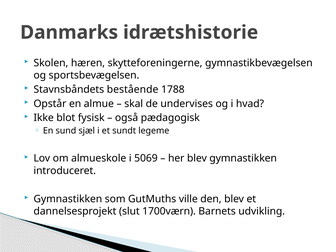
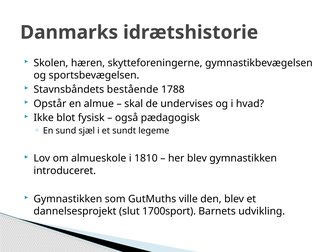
5069: 5069 -> 1810
1700værn: 1700værn -> 1700sport
